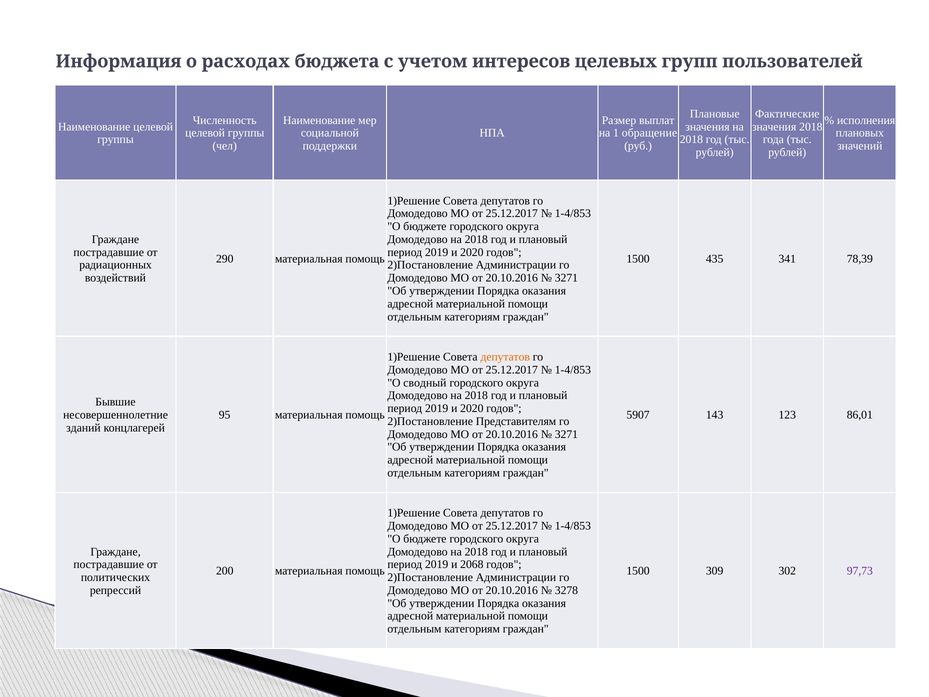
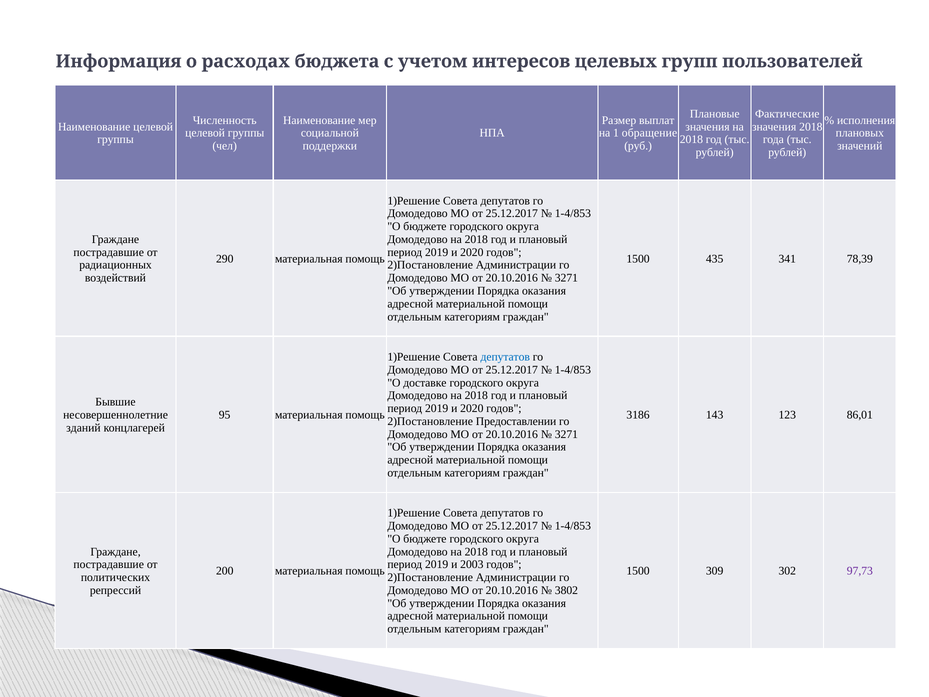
депутатов at (505, 357) colour: orange -> blue
сводный: сводный -> доставке
5907: 5907 -> 3186
Представителям: Представителям -> Предоставлении
2068: 2068 -> 2003
3278: 3278 -> 3802
